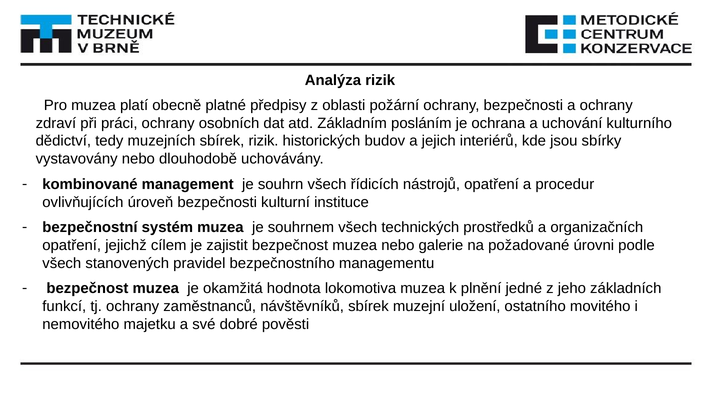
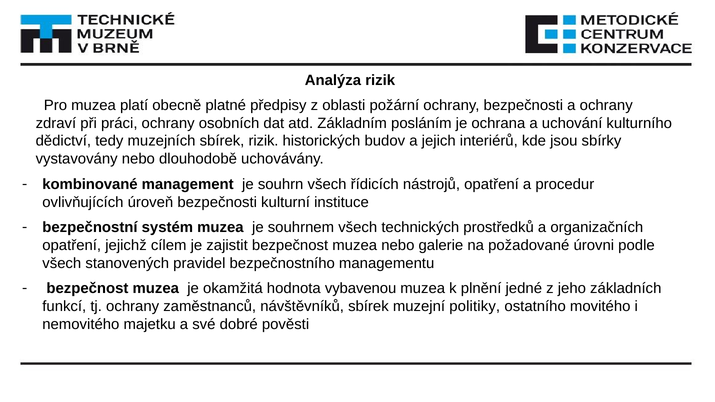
lokomotiva: lokomotiva -> vybavenou
uložení: uložení -> politiky
